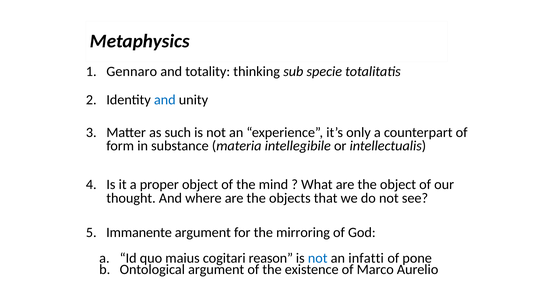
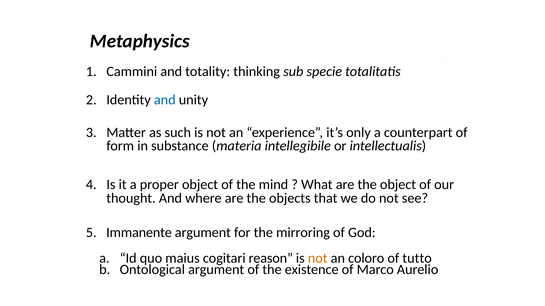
Gennaro: Gennaro -> Cammini
not at (318, 258) colour: blue -> orange
infatti: infatti -> coloro
pone: pone -> tutto
